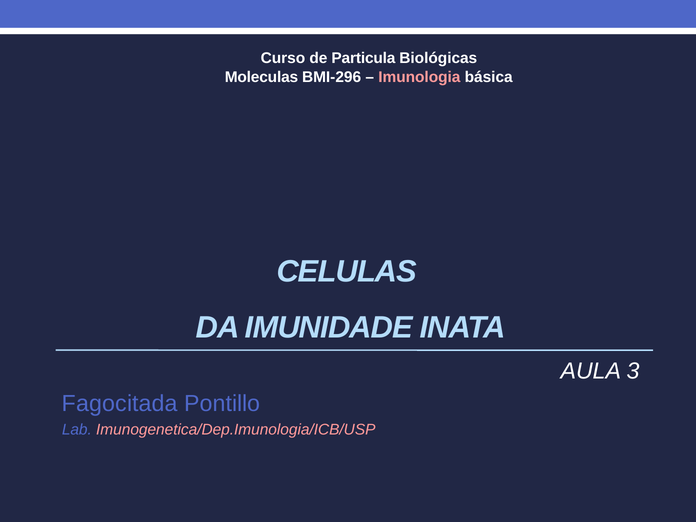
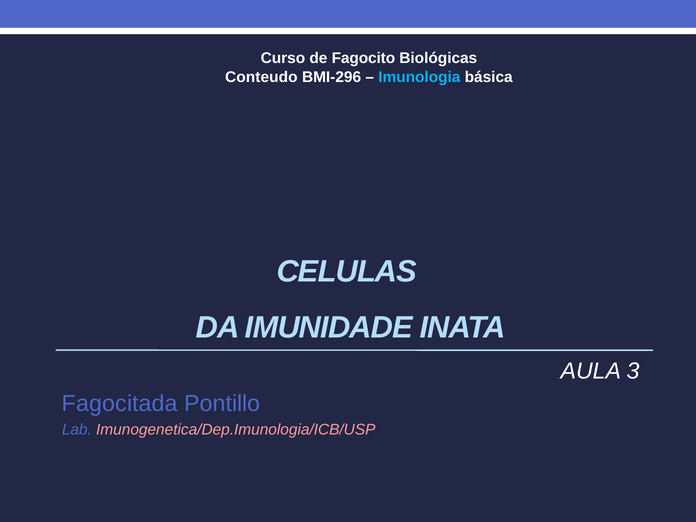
Particula: Particula -> Fagocito
Moleculas: Moleculas -> Conteudo
Imunologia colour: pink -> light blue
